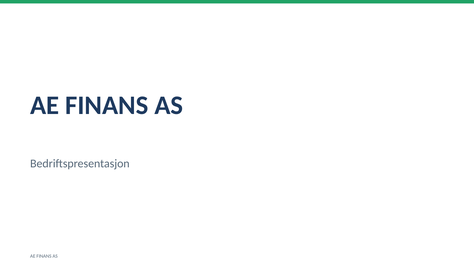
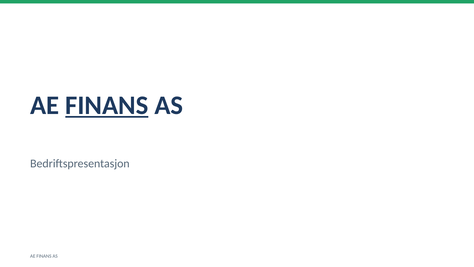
FINANS at (107, 105) underline: none -> present
